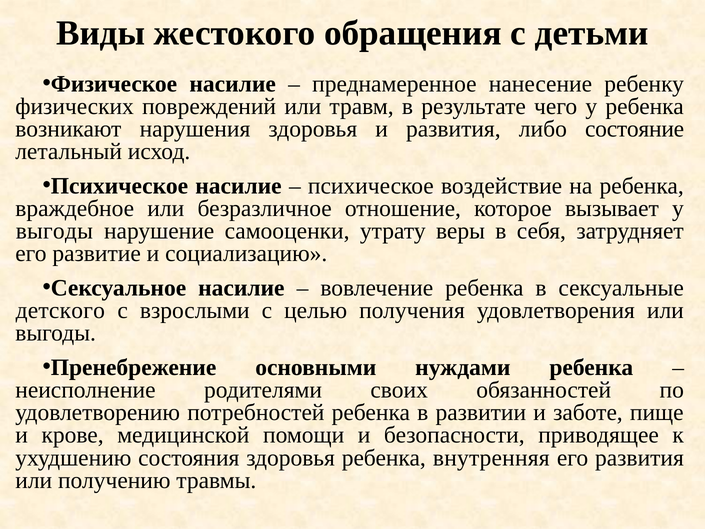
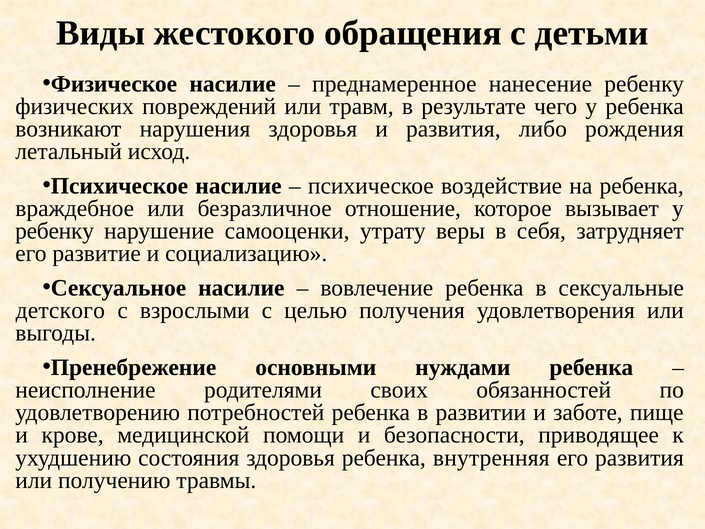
состояние: состояние -> рождения
выгоды at (54, 231): выгоды -> ребенку
